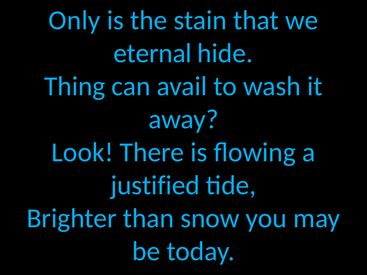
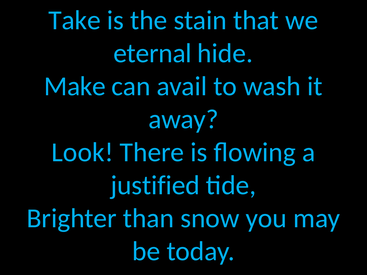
Only: Only -> Take
Thing: Thing -> Make
